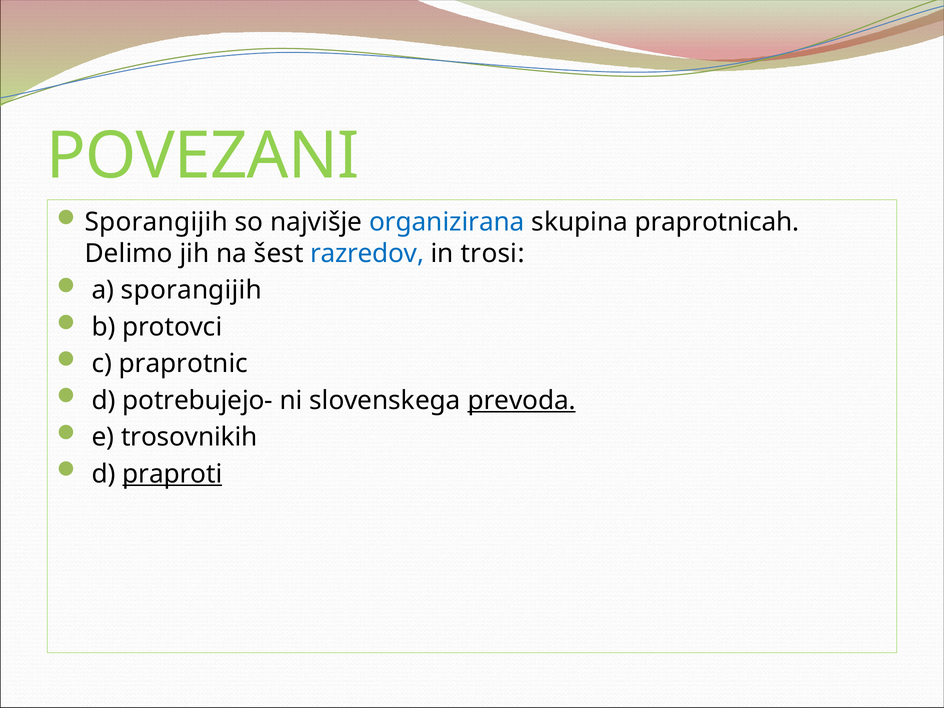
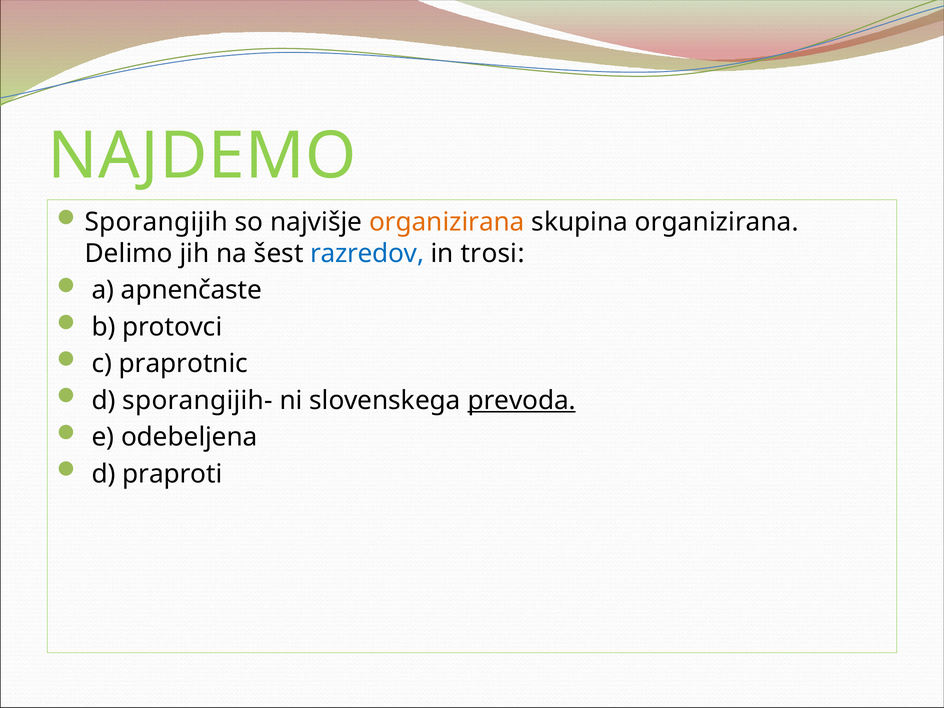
POVEZANI: POVEZANI -> NAJDEMO
organizirana at (447, 222) colour: blue -> orange
skupina praprotnicah: praprotnicah -> organizirana
a sporangijih: sporangijih -> apnenčaste
potrebujejo-: potrebujejo- -> sporangijih-
trosovnikih: trosovnikih -> odebeljena
praproti underline: present -> none
